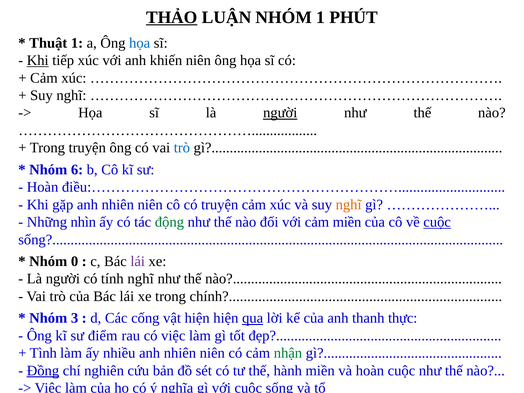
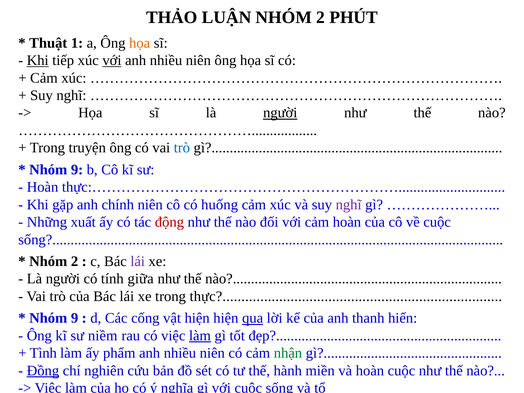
THẢO underline: present -> none
LUẬN NHÓM 1: 1 -> 2
họa at (140, 43) colour: blue -> orange
với at (112, 60) underline: none -> present
khiến at (166, 60): khiến -> nhiều
6 at (77, 170): 6 -> 9
điều:………………………………………………………: điều:……………………………………………………… -> thực:………………………………………………………
gặp anh nhiên: nhiên -> chính
có truyện: truyện -> huống
nghĩ at (349, 205) colour: orange -> purple
nhìn: nhìn -> xuất
động colour: green -> red
cảm miền: miền -> hoàn
cuộc at (437, 222) underline: present -> none
0 at (75, 261): 0 -> 2
tính nghĩ: nghĩ -> giữa
chính: chính -> thực
3 at (75, 318): 3 -> 9
thực: thực -> hiến
điểm: điểm -> niềm
làm at (200, 336) underline: none -> present
nhiều: nhiều -> phẩm
nhiên at (180, 353): nhiên -> nhiều
